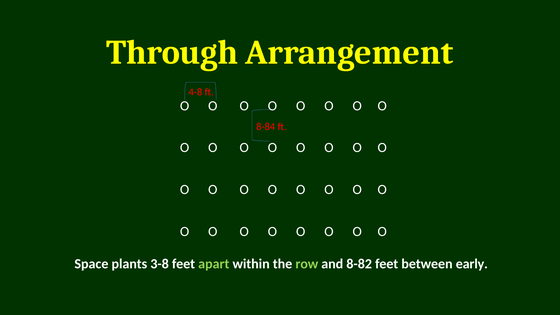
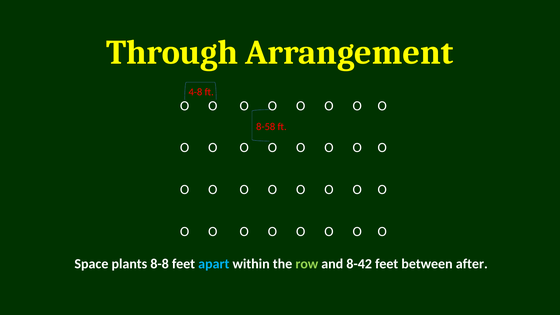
8-84: 8-84 -> 8-58
3-8: 3-8 -> 8-8
apart colour: light green -> light blue
8-82: 8-82 -> 8-42
early: early -> after
